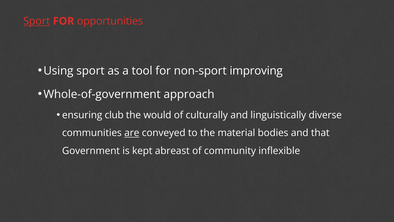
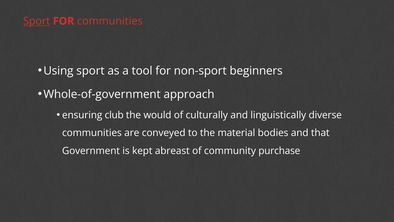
FOR opportunities: opportunities -> communities
improving: improving -> beginners
are underline: present -> none
inflexible: inflexible -> purchase
